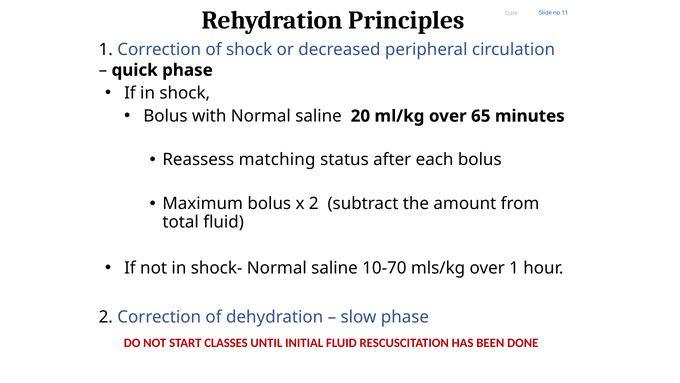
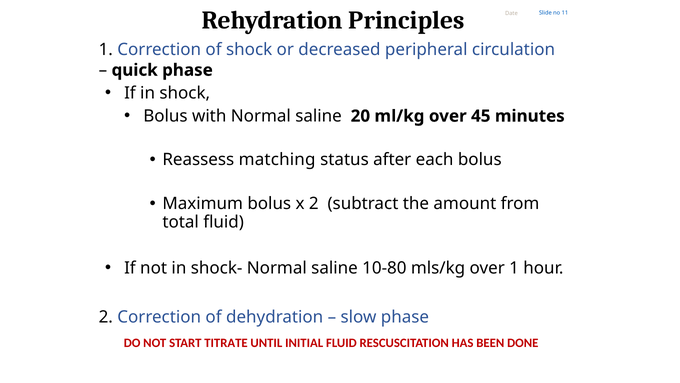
65: 65 -> 45
10-70: 10-70 -> 10-80
CLASSES: CLASSES -> TITRATE
